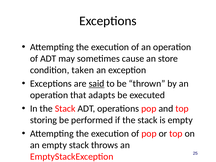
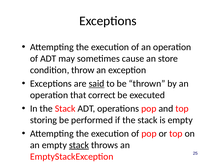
taken: taken -> throw
adapts: adapts -> correct
stack at (79, 145) underline: none -> present
